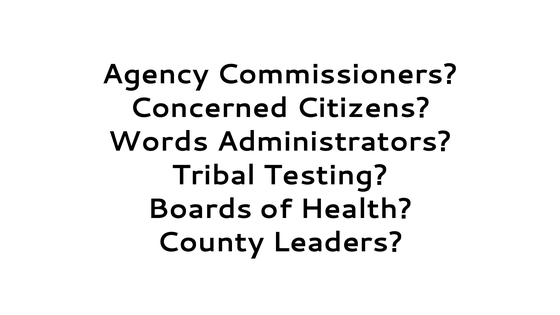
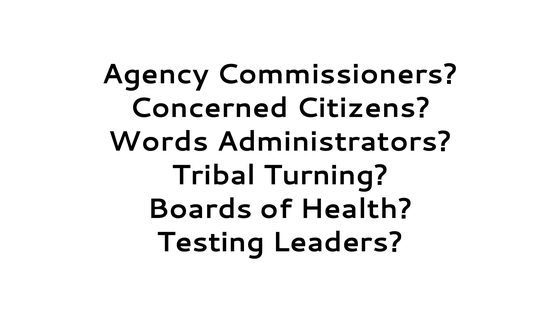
Testing: Testing -> Turning
County: County -> Testing
